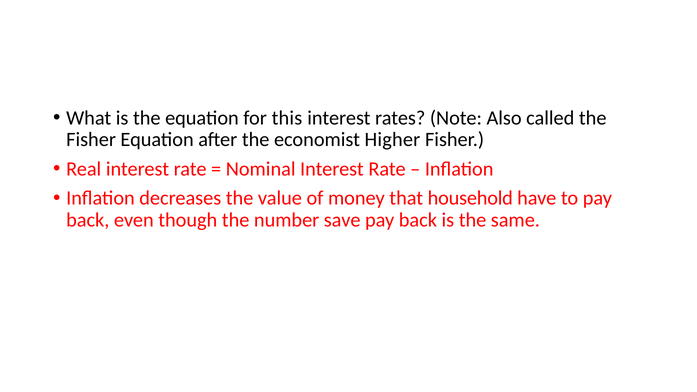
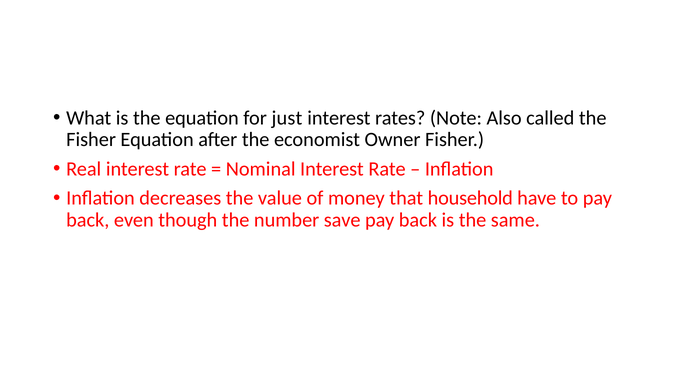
this: this -> just
Higher: Higher -> Owner
